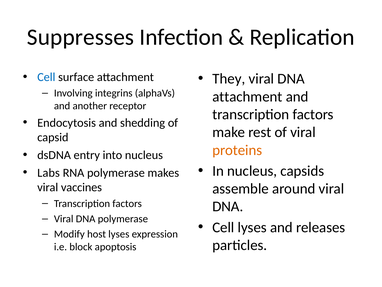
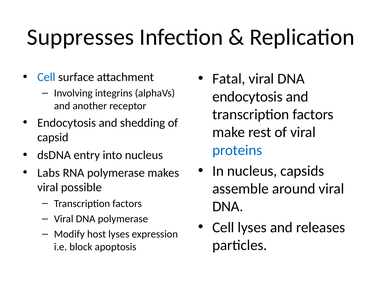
They: They -> Fatal
attachment at (247, 96): attachment -> endocytosis
proteins colour: orange -> blue
vaccines: vaccines -> possible
